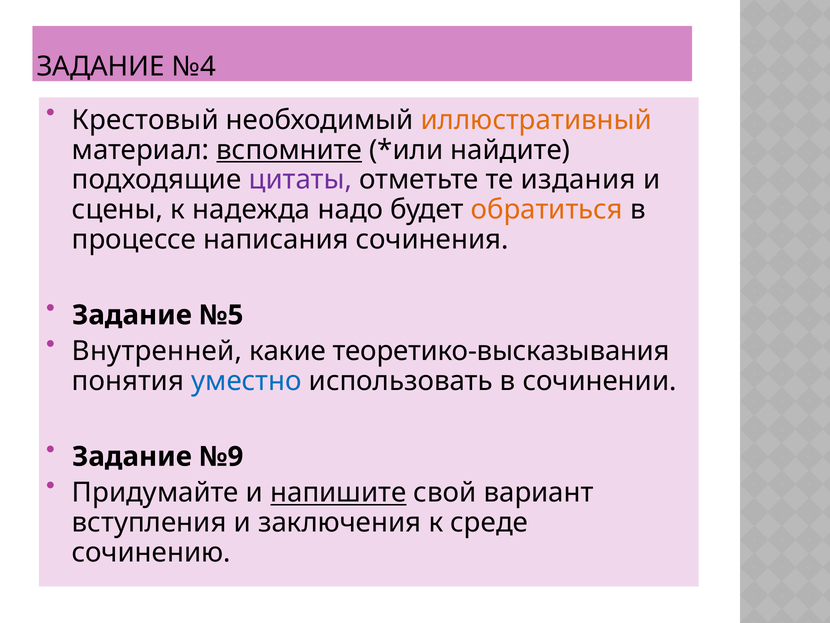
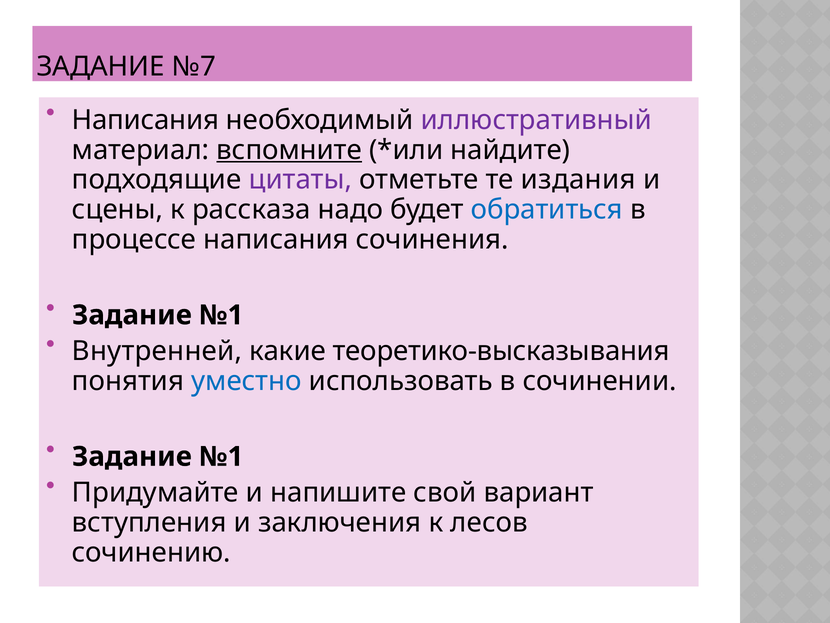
№4: №4 -> №7
Крестовый at (145, 120): Крестовый -> Написания
иллюстративный colour: orange -> purple
надежда: надежда -> рассказа
обратиться colour: orange -> blue
№5 at (221, 315): №5 -> №1
№9 at (221, 456): №9 -> №1
напишите underline: present -> none
среде: среде -> лесов
